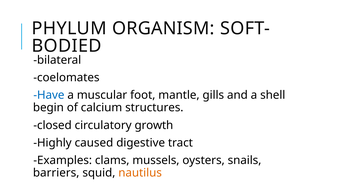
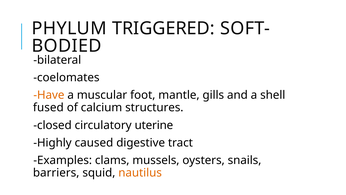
ORGANISM: ORGANISM -> TRIGGERED
Have colour: blue -> orange
begin: begin -> fused
growth: growth -> uterine
